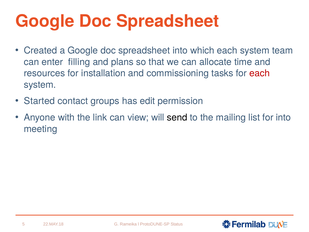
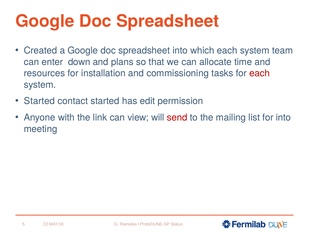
filling: filling -> down
contact groups: groups -> started
send colour: black -> red
